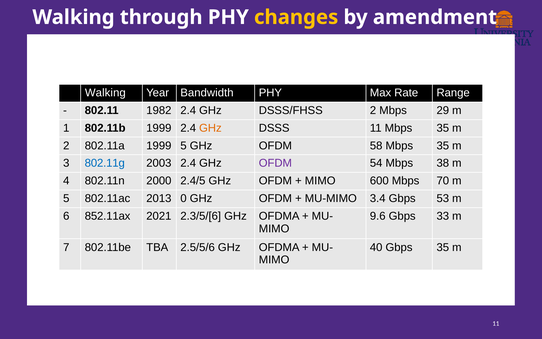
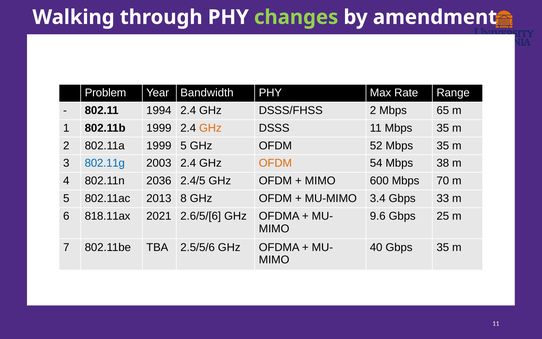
changes colour: yellow -> light green
Walking at (105, 93): Walking -> Problem
1982: 1982 -> 1994
29: 29 -> 65
58: 58 -> 52
OFDM at (275, 163) colour: purple -> orange
2000: 2000 -> 2036
0: 0 -> 8
53: 53 -> 33
852.11ax: 852.11ax -> 818.11ax
2.3/5/[6: 2.3/5/[6 -> 2.6/5/[6
33: 33 -> 25
